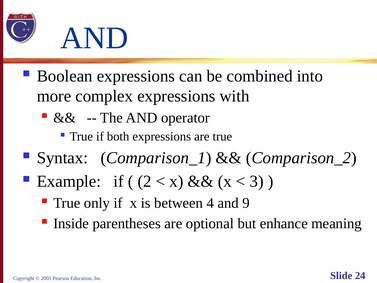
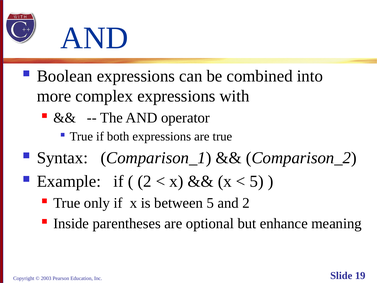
3 at (257, 181): 3 -> 5
between 4: 4 -> 5
and 9: 9 -> 2
24: 24 -> 19
